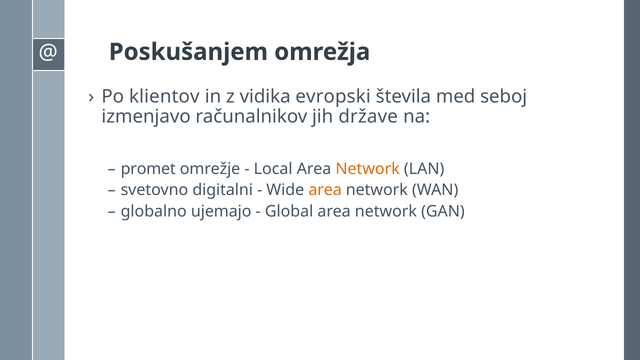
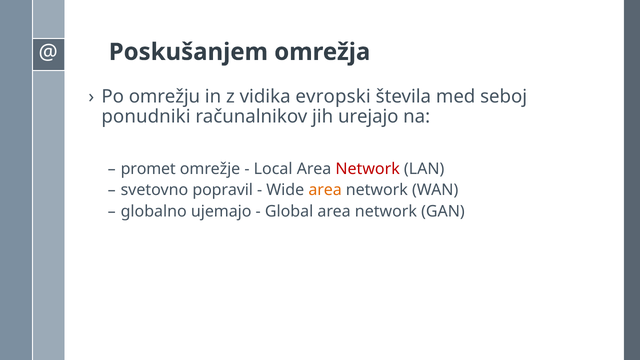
klientov: klientov -> omrežju
izmenjavo: izmenjavo -> ponudniki
države: države -> urejajo
Network at (368, 169) colour: orange -> red
digitalni: digitalni -> popravil
